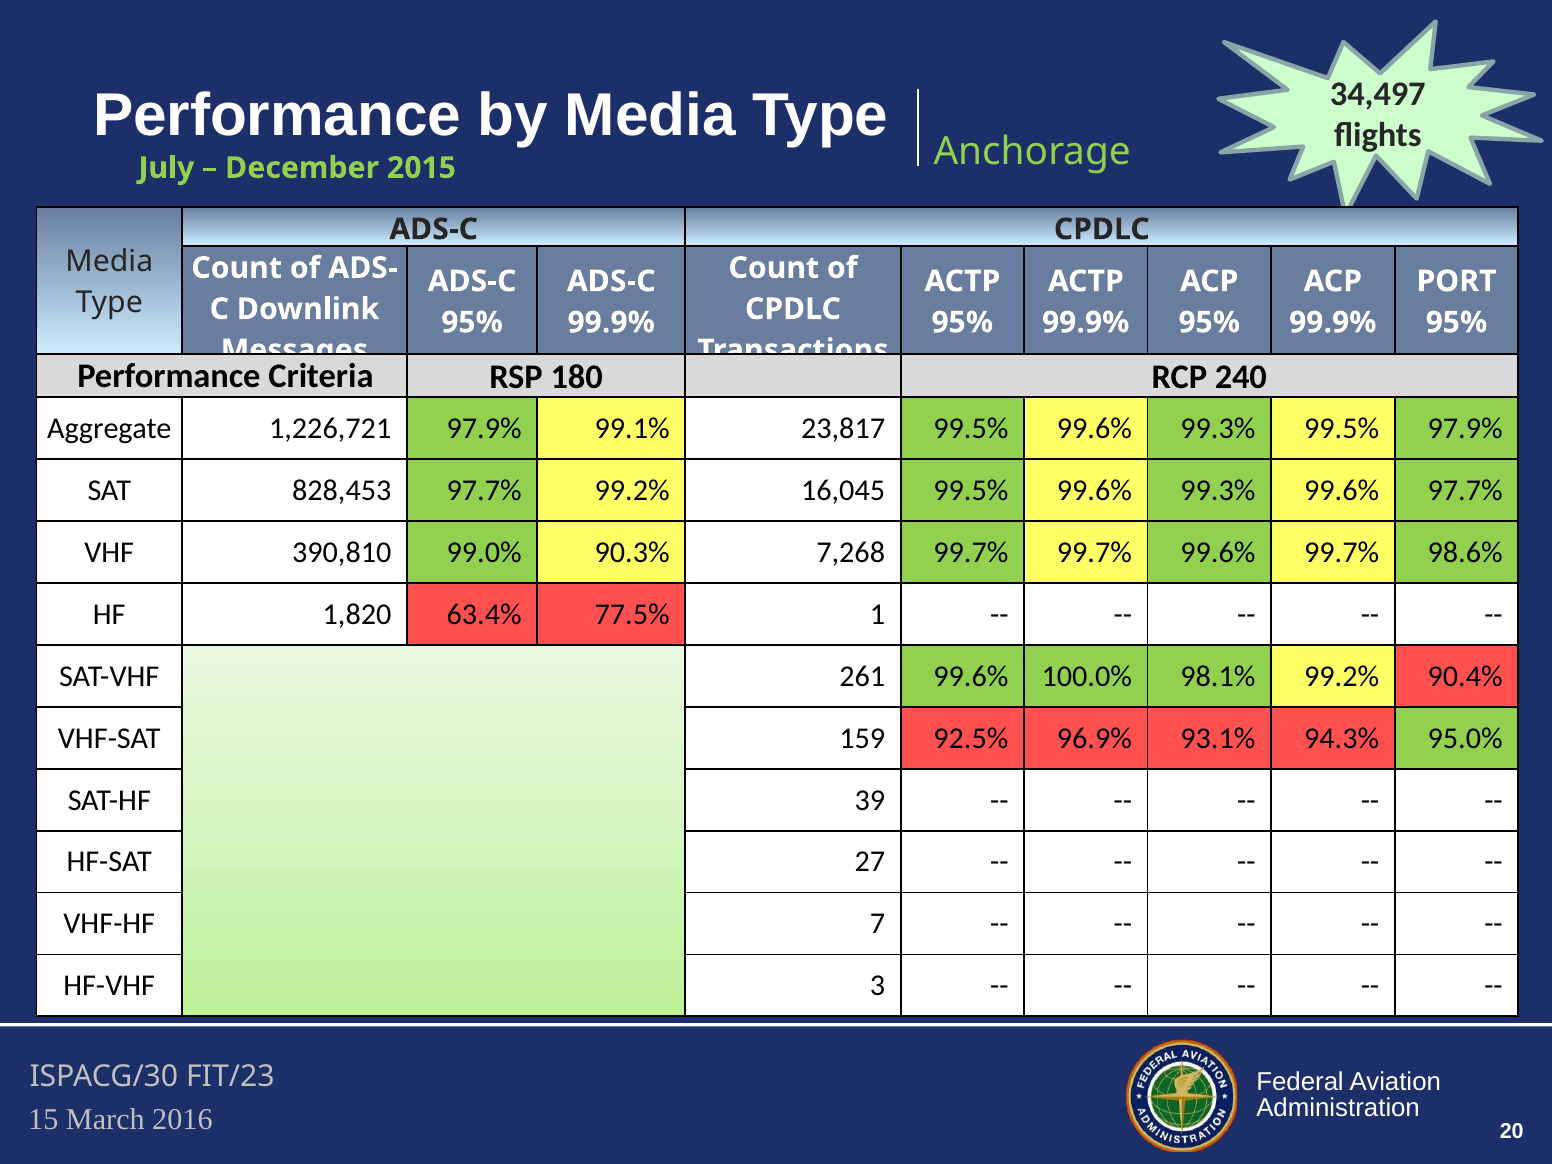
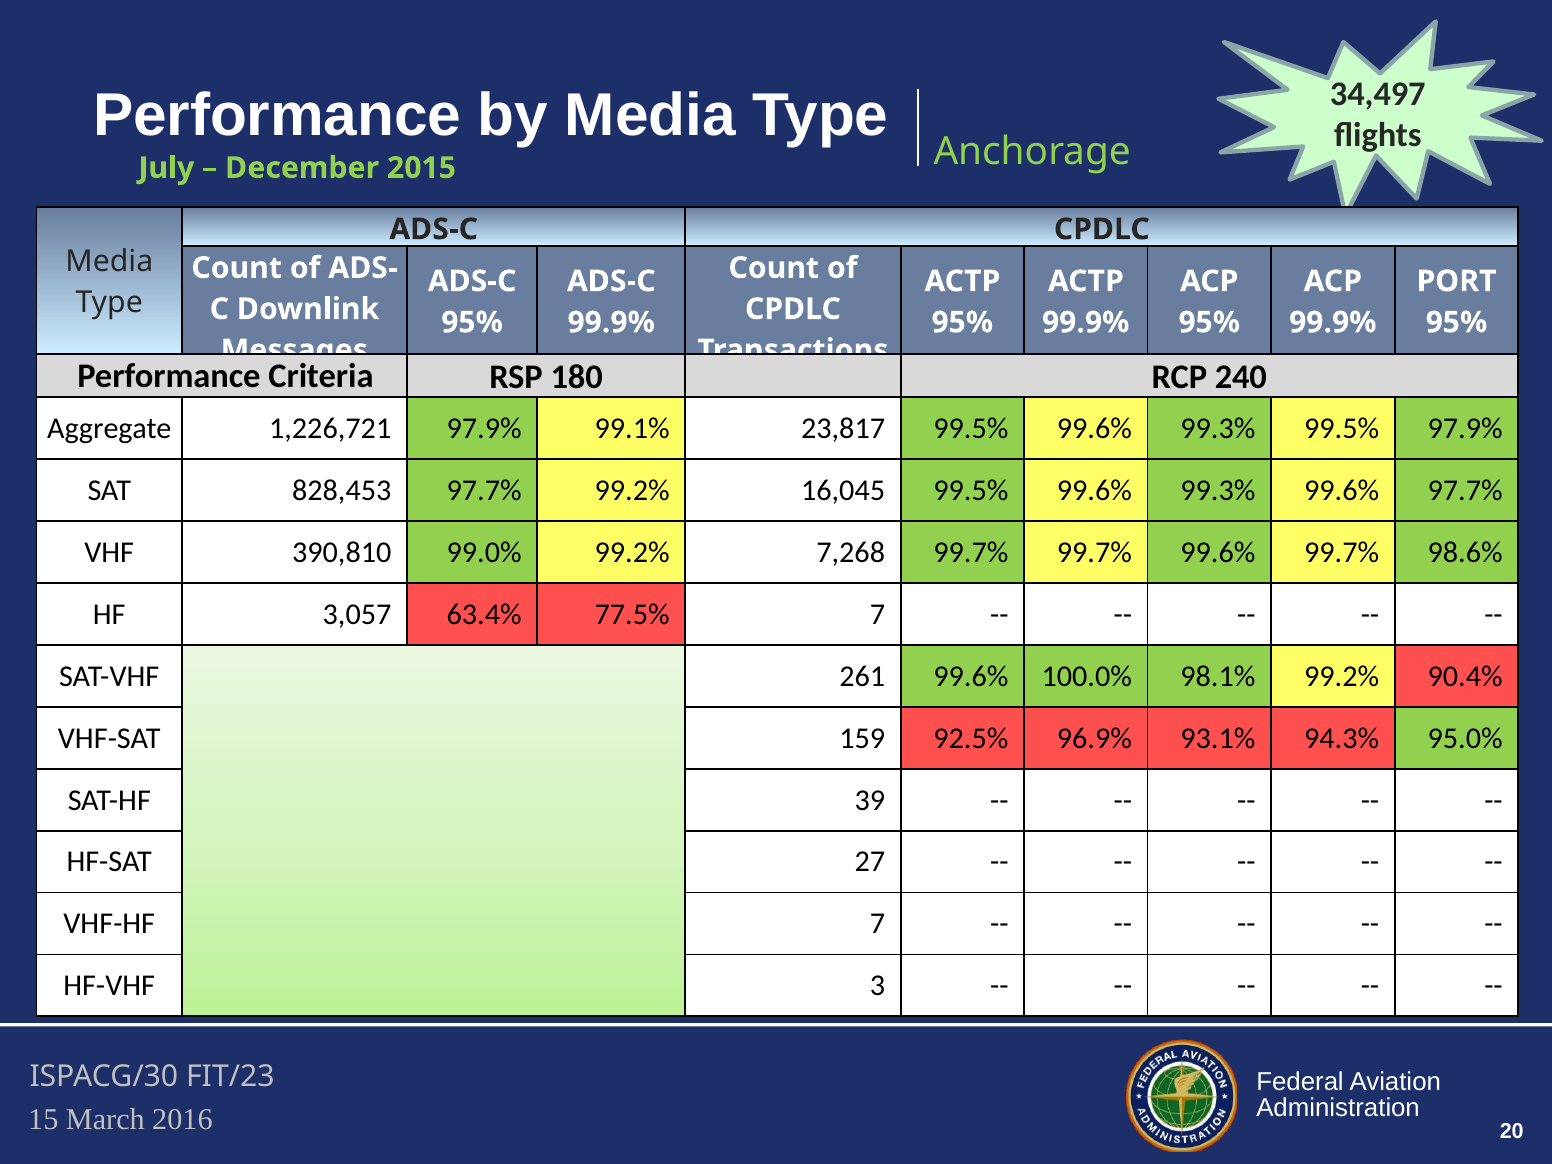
99.0% 90.3%: 90.3% -> 99.2%
1,820: 1,820 -> 3,057
77.5% 1: 1 -> 7
